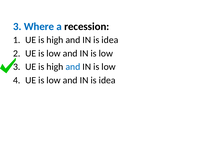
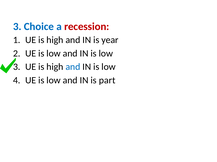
Where: Where -> Choice
recession colour: black -> red
idea at (110, 40): idea -> year
idea at (107, 81): idea -> part
